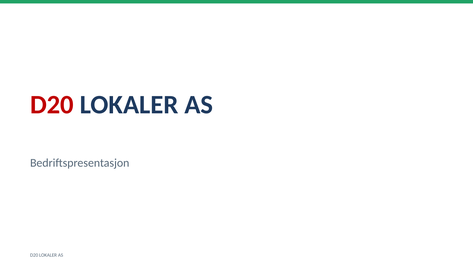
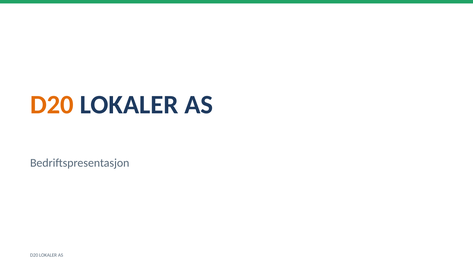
D20 at (52, 105) colour: red -> orange
